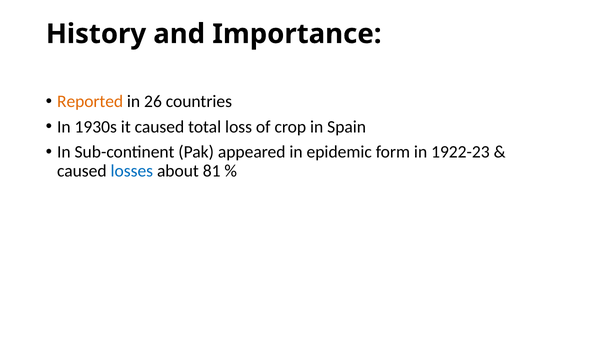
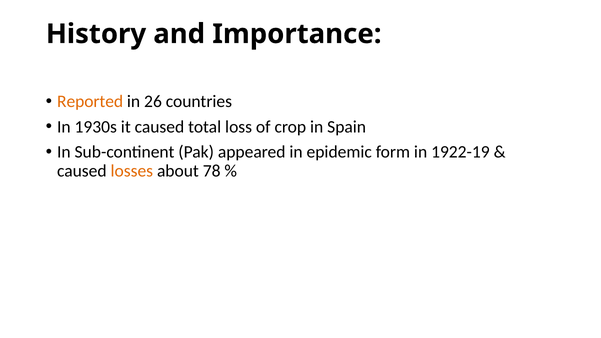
1922-23: 1922-23 -> 1922-19
losses colour: blue -> orange
81: 81 -> 78
